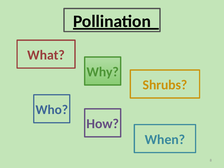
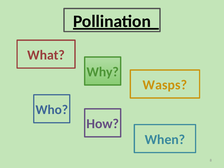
Shrubs: Shrubs -> Wasps
